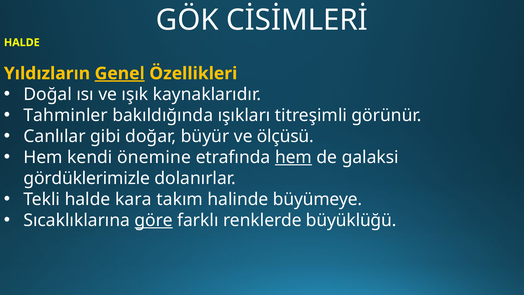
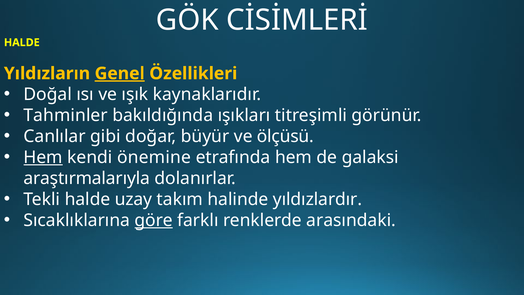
Hem at (43, 157) underline: none -> present
hem at (294, 157) underline: present -> none
gördüklerimizle: gördüklerimizle -> araştırmalarıyla
kara: kara -> uzay
büyümeye: büyümeye -> yıldızlardır
büyüklüğü: büyüklüğü -> arasındaki
